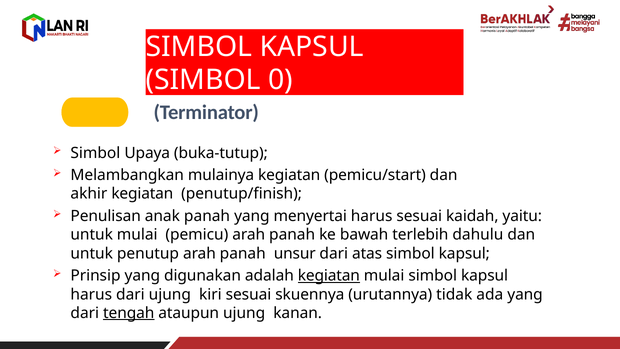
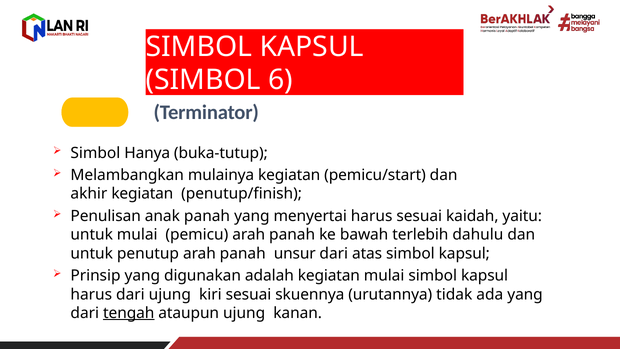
0: 0 -> 6
Upaya: Upaya -> Hanya
kegiatan at (329, 276) underline: present -> none
